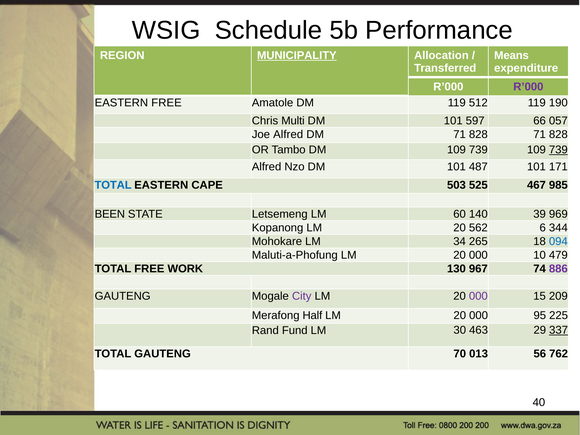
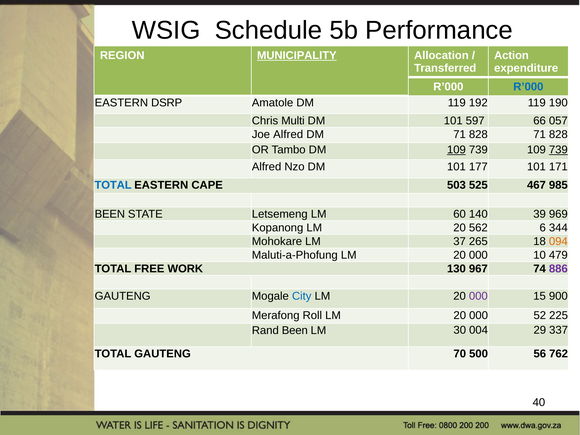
Means: Means -> Action
R’000 at (528, 87) colour: purple -> blue
EASTERN FREE: FREE -> DSRP
512: 512 -> 192
109 at (456, 150) underline: none -> present
487: 487 -> 177
34: 34 -> 37
094 colour: blue -> orange
City colour: purple -> blue
209: 209 -> 900
Half: Half -> Roll
95: 95 -> 52
Rand Fund: Fund -> Been
463: 463 -> 004
337 underline: present -> none
013: 013 -> 500
